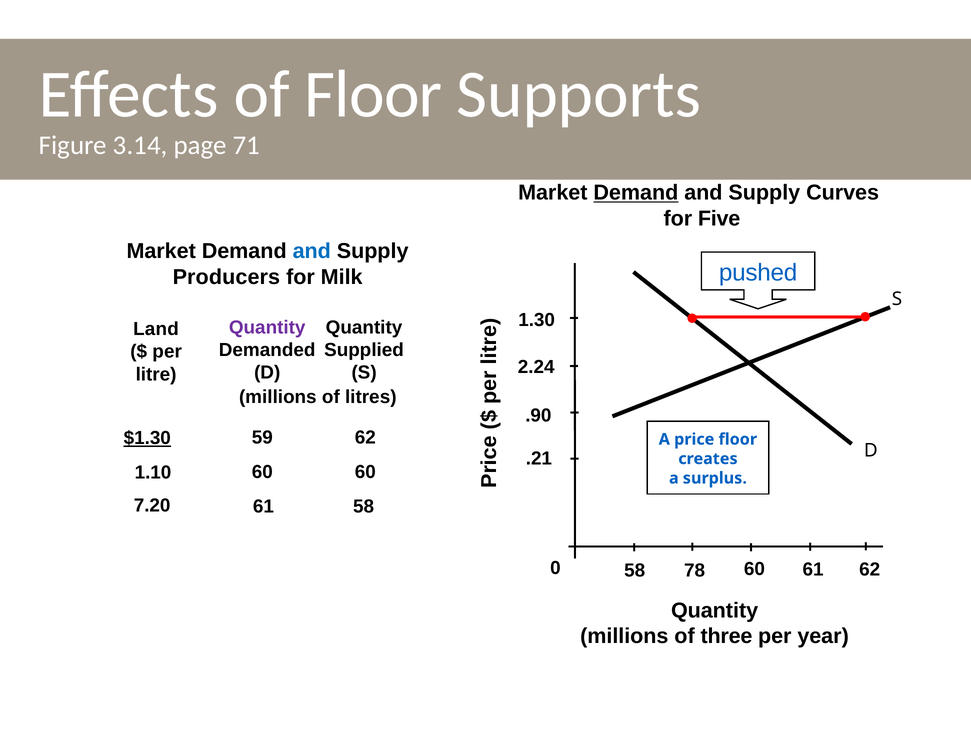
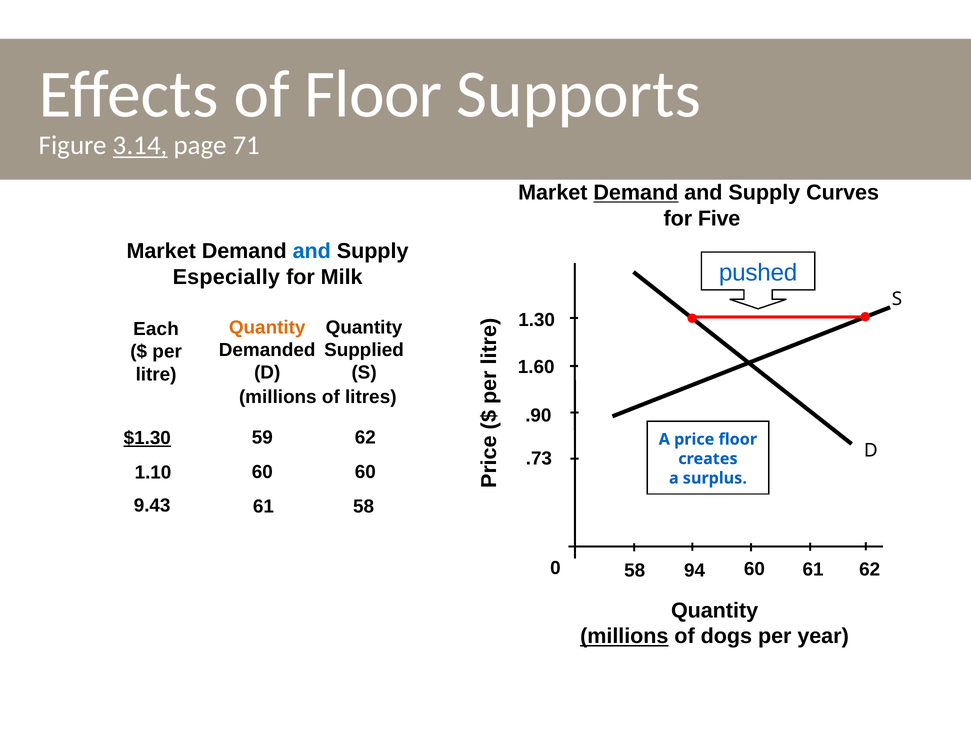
3.14 underline: none -> present
Producers: Producers -> Especially
Quantity at (267, 327) colour: purple -> orange
Land: Land -> Each
2.24: 2.24 -> 1.60
.21: .21 -> .73
7.20: 7.20 -> 9.43
78: 78 -> 94
millions at (624, 636) underline: none -> present
three: three -> dogs
